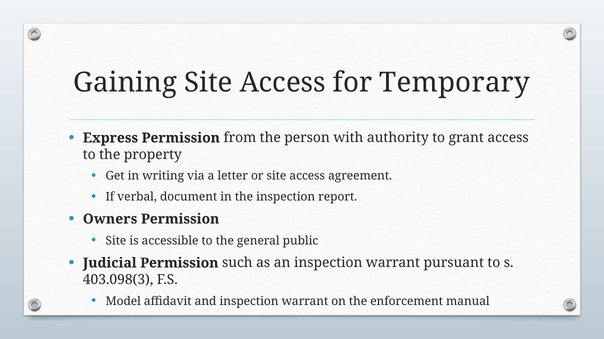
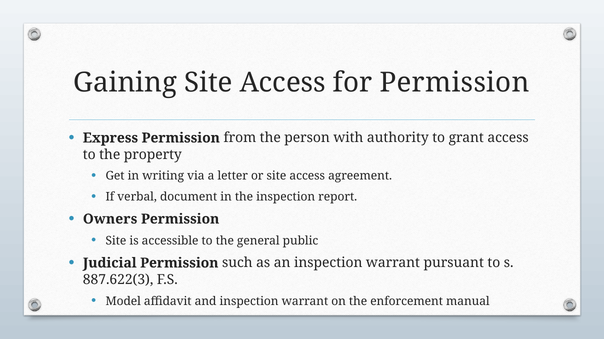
for Temporary: Temporary -> Permission
403.098(3: 403.098(3 -> 887.622(3
